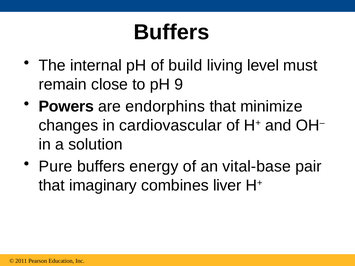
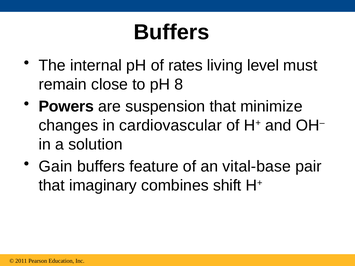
build: build -> rates
9: 9 -> 8
endorphins: endorphins -> suspension
Pure: Pure -> Gain
energy: energy -> feature
liver: liver -> shift
